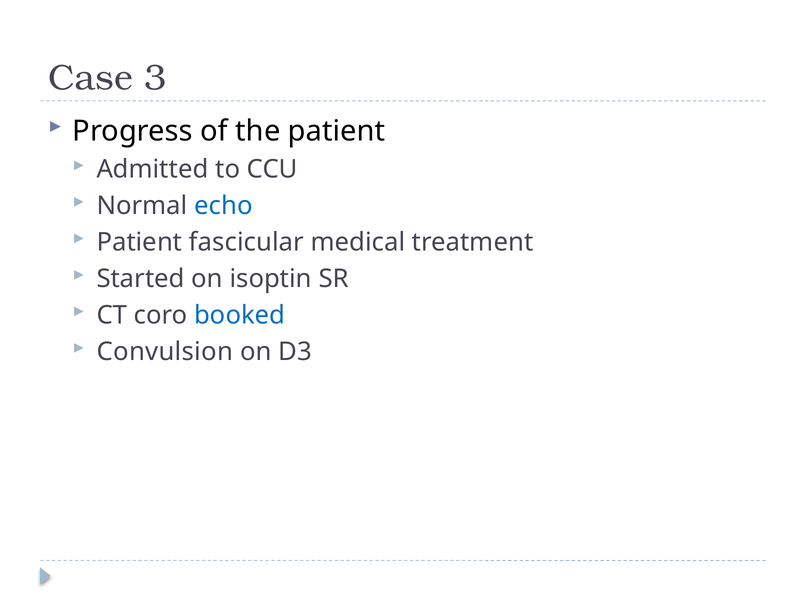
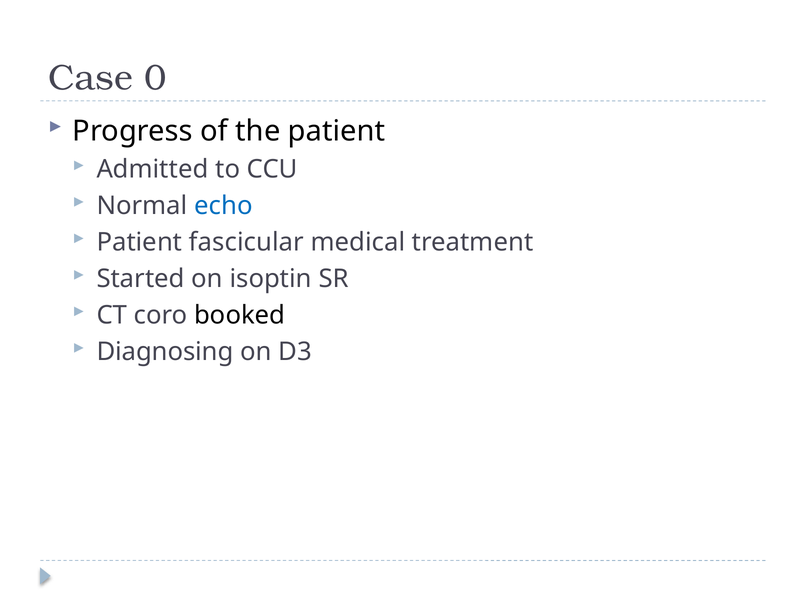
3: 3 -> 0
booked colour: blue -> black
Convulsion: Convulsion -> Diagnosing
